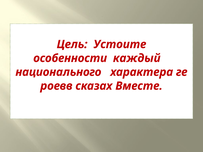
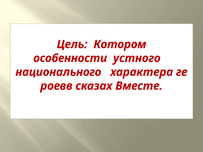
Устоите: Устоите -> Котором
каждый: каждый -> устного
